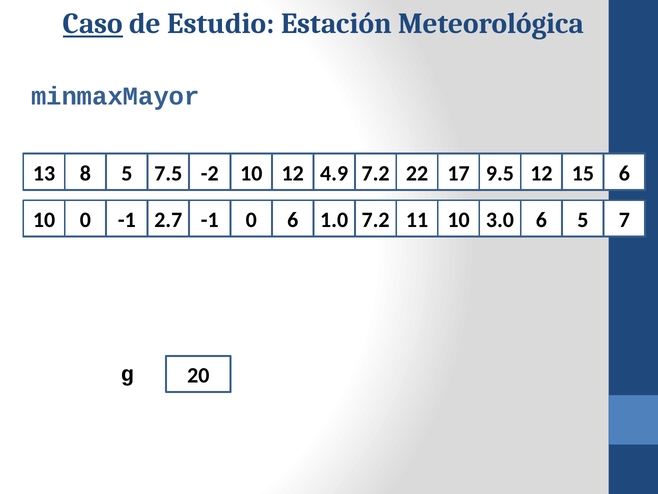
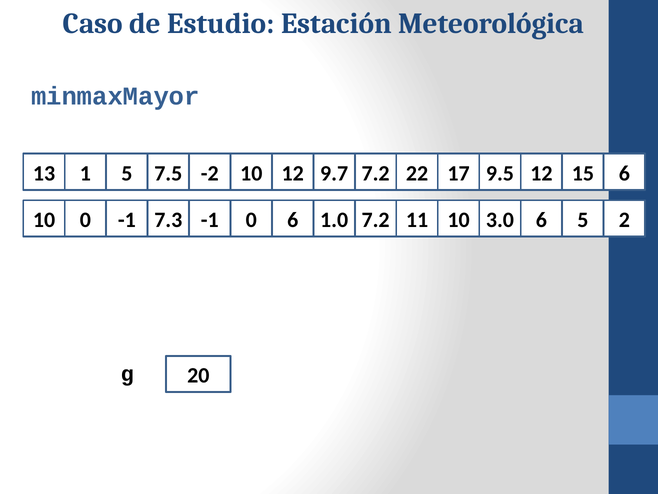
Caso underline: present -> none
8: 8 -> 1
4.9: 4.9 -> 9.7
2.7: 2.7 -> 7.3
7: 7 -> 2
